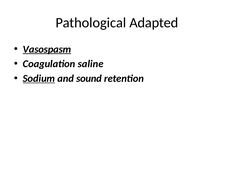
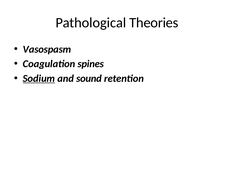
Adapted: Adapted -> Theories
Vasospasm underline: present -> none
saline: saline -> spines
